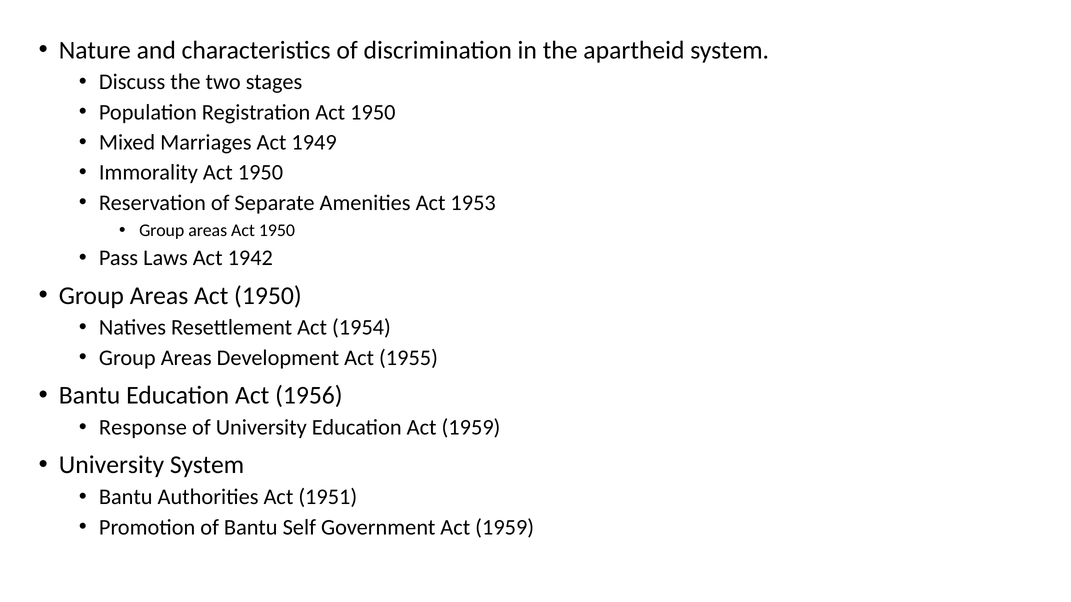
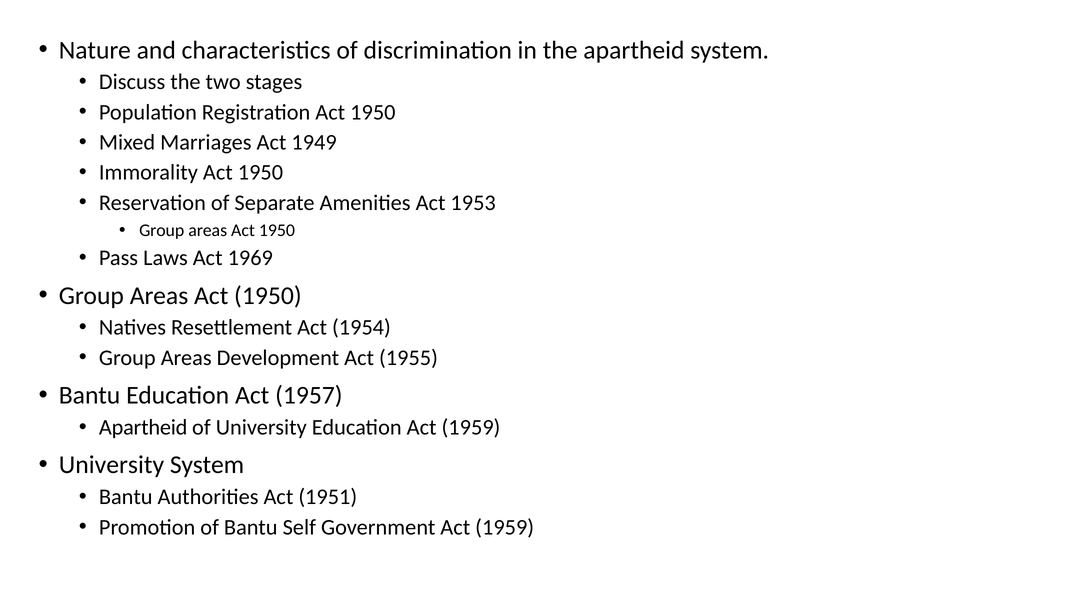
1942: 1942 -> 1969
1956: 1956 -> 1957
Response at (143, 428): Response -> Apartheid
